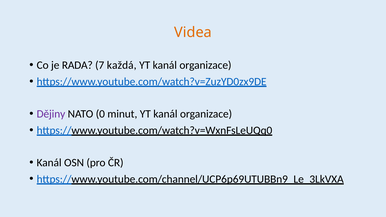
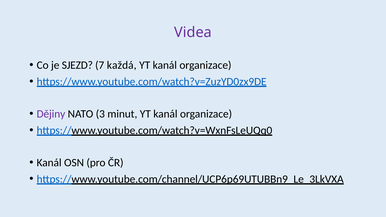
Videa colour: orange -> purple
RADA: RADA -> SJEZD
0: 0 -> 3
